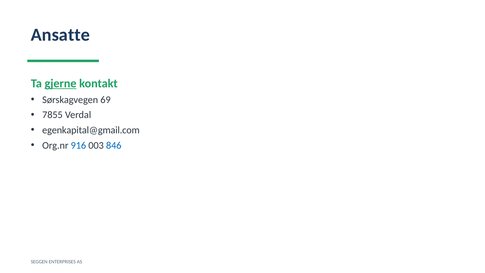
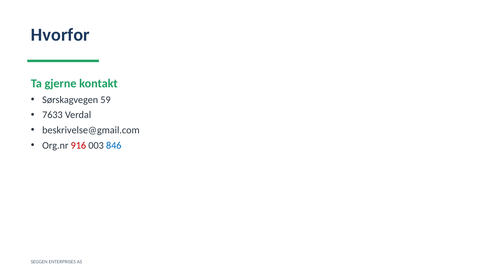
Ansatte: Ansatte -> Hvorfor
gjerne underline: present -> none
69: 69 -> 59
7855: 7855 -> 7633
egenkapital@gmail.com: egenkapital@gmail.com -> beskrivelse@gmail.com
916 colour: blue -> red
